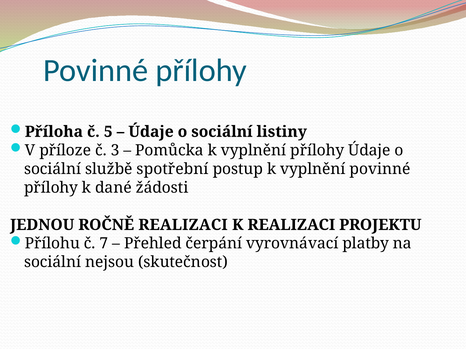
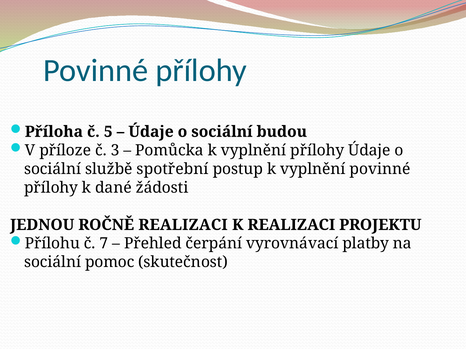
listiny: listiny -> budou
nejsou: nejsou -> pomoc
